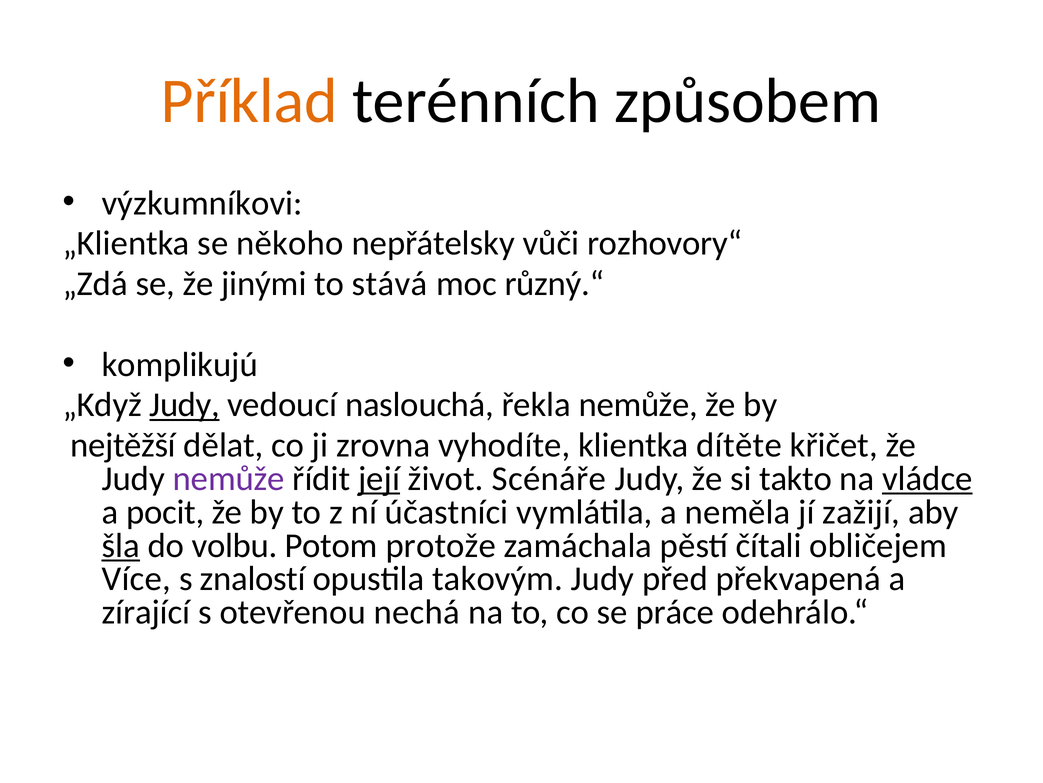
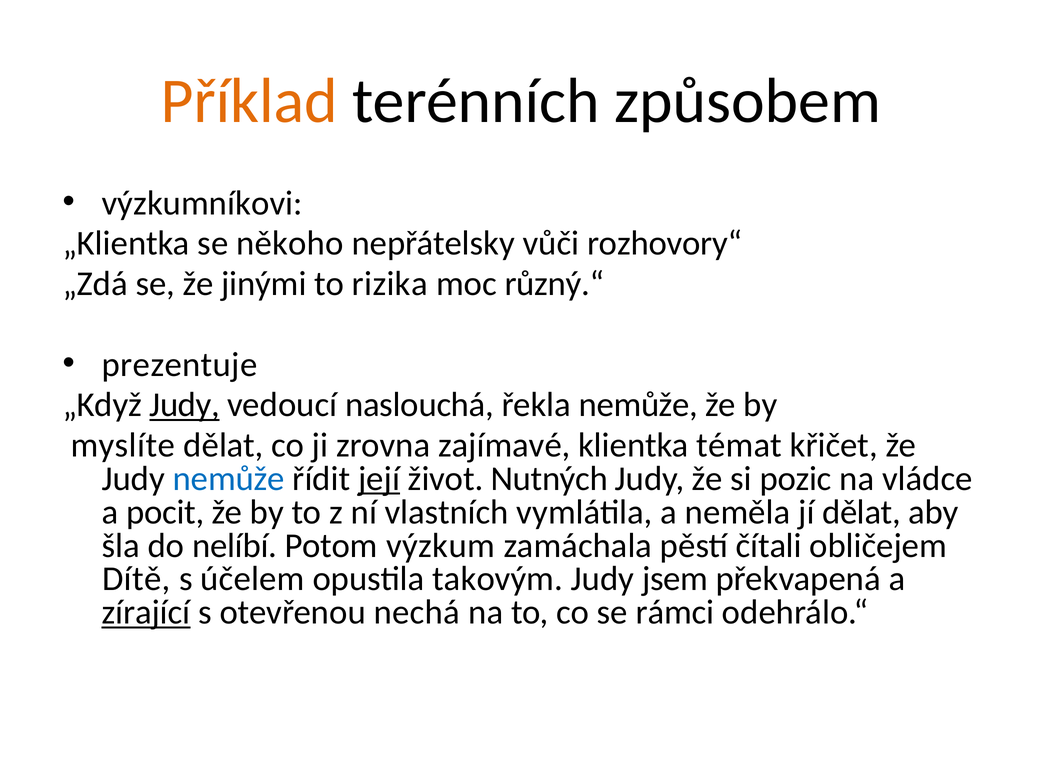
stává: stává -> rizika
komplikujú: komplikujú -> prezentuje
nejtěžší: nejtěžší -> myslíte
vyhodíte: vyhodíte -> zajímavé
dítěte: dítěte -> témat
nemůže at (229, 478) colour: purple -> blue
Scénáře: Scénáře -> Nutných
takto: takto -> pozic
vládce underline: present -> none
účastníci: účastníci -> vlastních
jí zažijí: zažijí -> dělat
šla underline: present -> none
volbu: volbu -> nelíbí
protože: protože -> výzkum
Více: Více -> Dítě
znalostí: znalostí -> účelem
před: před -> jsem
zírající underline: none -> present
práce: práce -> rámci
